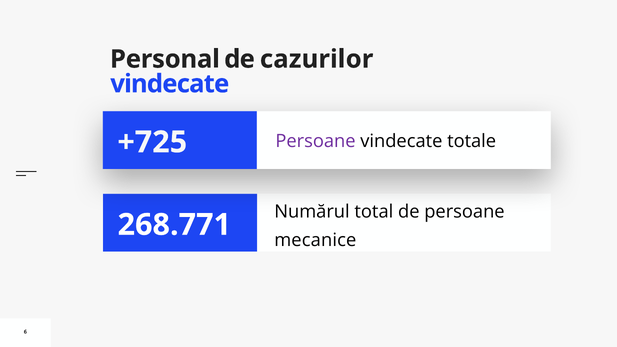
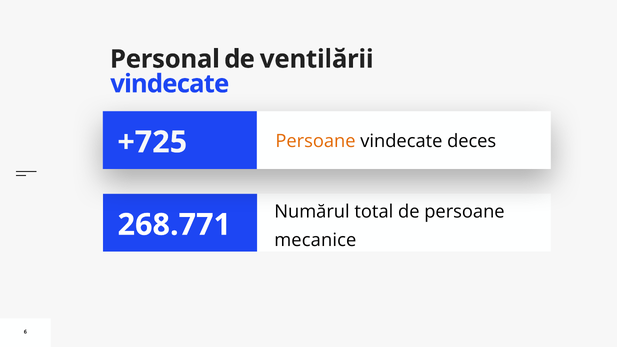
cazurilor: cazurilor -> ventilării
Persoane at (315, 141) colour: purple -> orange
totale: totale -> deces
